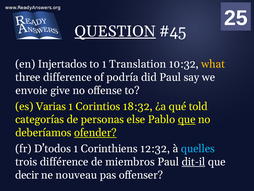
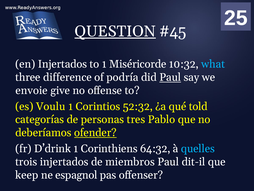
Translation: Translation -> Miséricorde
what colour: yellow -> light blue
Paul at (170, 77) underline: none -> present
Varias: Varias -> Voulu
18:32: 18:32 -> 52:32
else: else -> tres
que at (187, 119) underline: present -> none
D’todos: D’todos -> D’drink
12:32: 12:32 -> 64:32
trois différence: différence -> injertados
dit-il underline: present -> none
decir: decir -> keep
nouveau: nouveau -> espagnol
